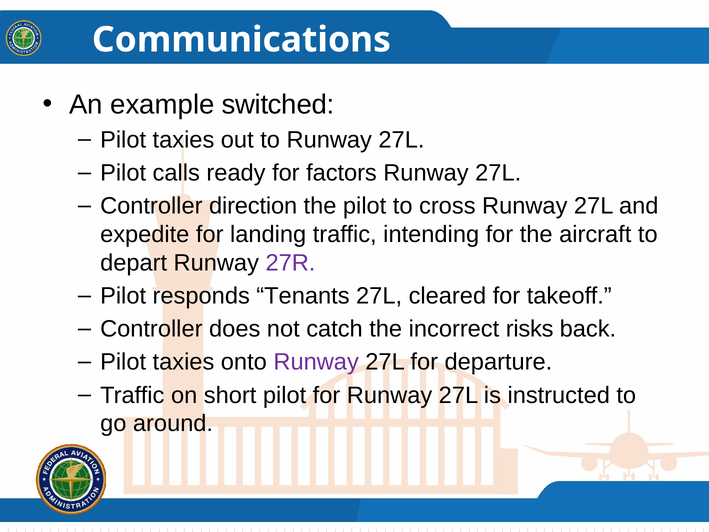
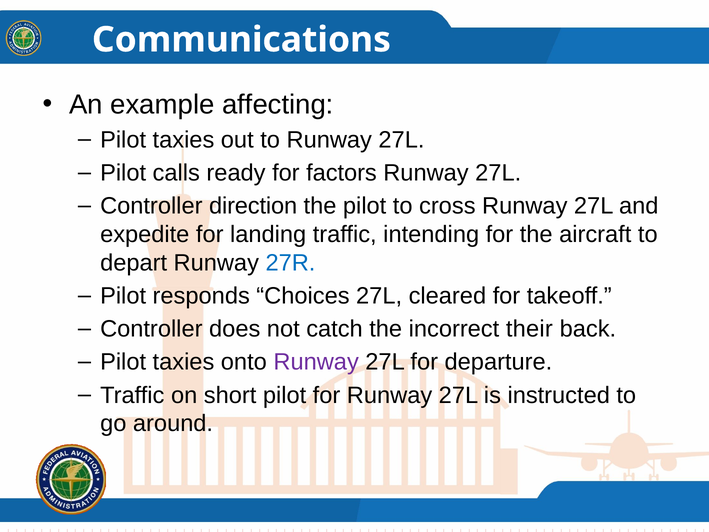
switched: switched -> affecting
27R colour: purple -> blue
Tenants: Tenants -> Choices
risks: risks -> their
